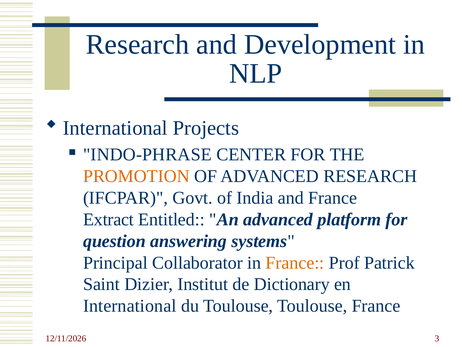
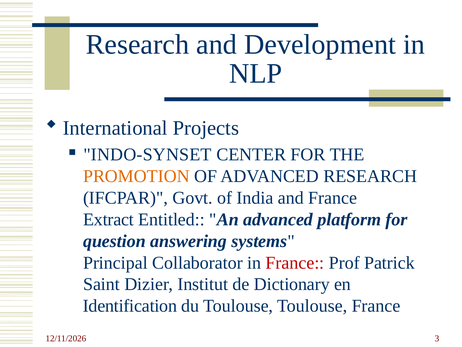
INDO-PHRASE: INDO-PHRASE -> INDO-SYNSET
France at (295, 262) colour: orange -> red
International at (130, 306): International -> Identification
